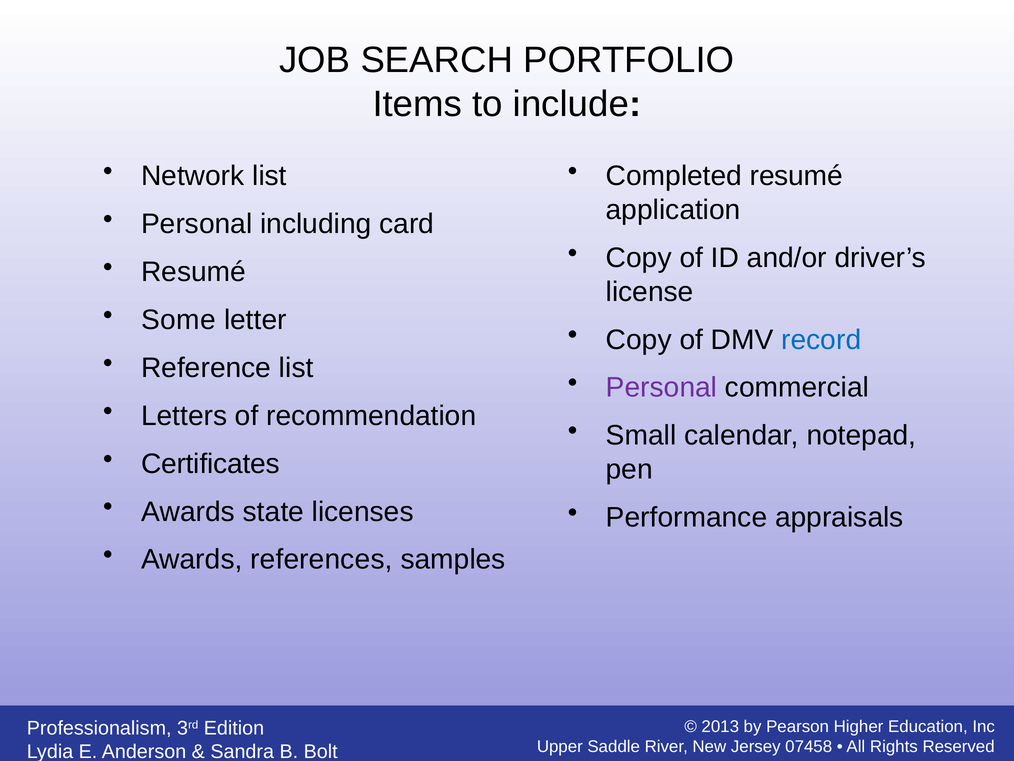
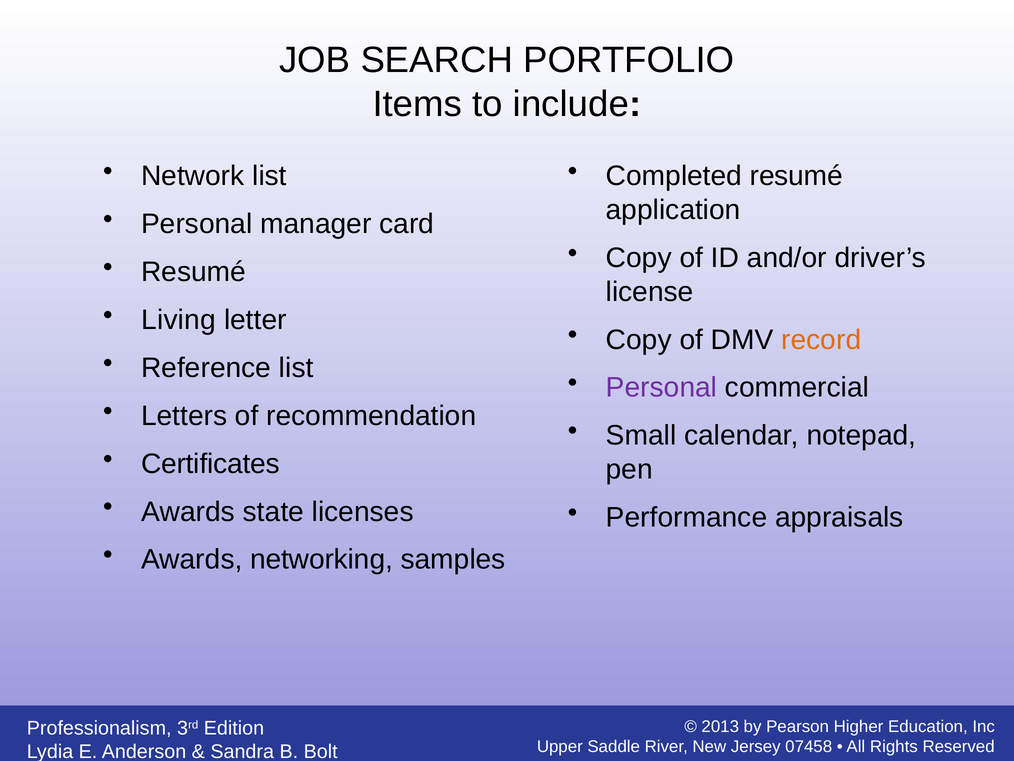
including: including -> manager
Some: Some -> Living
record colour: blue -> orange
references: references -> networking
